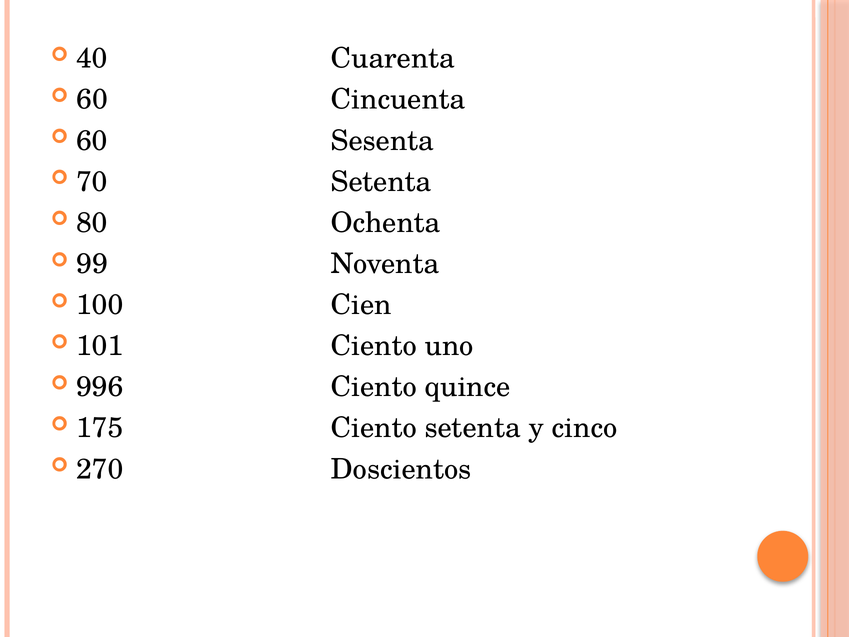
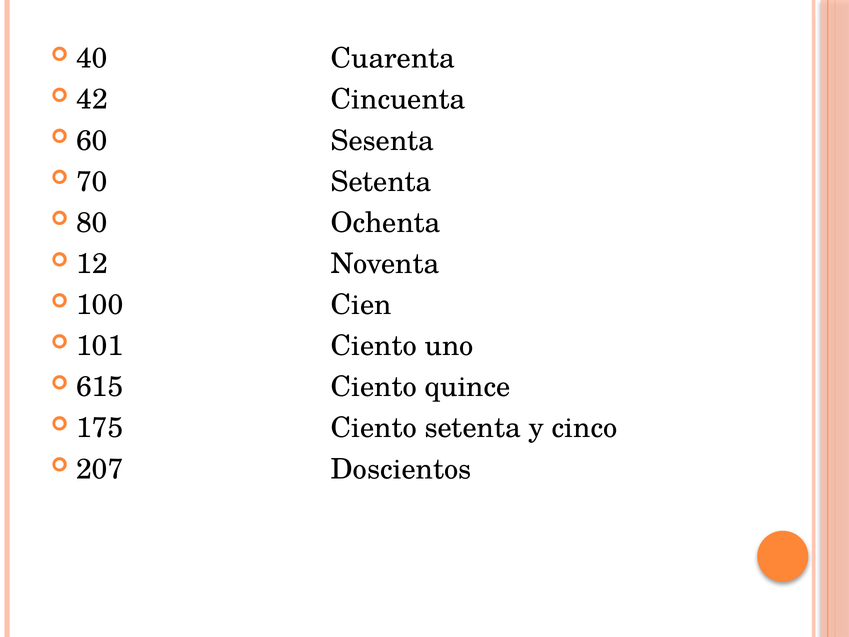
60 at (92, 100): 60 -> 42
99: 99 -> 12
996: 996 -> 615
270: 270 -> 207
